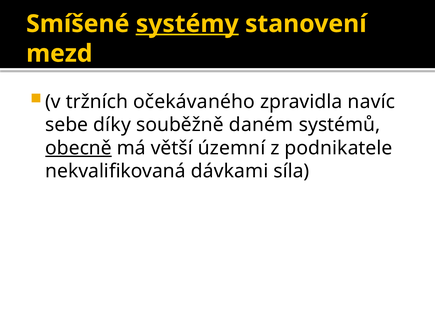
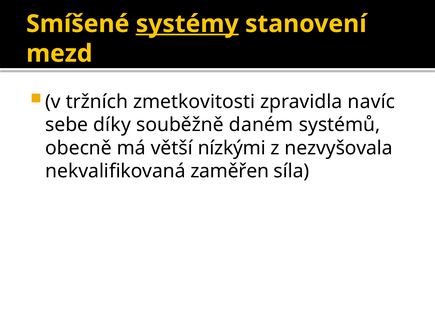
očekávaného: očekávaného -> zmetkovitosti
obecně underline: present -> none
územní: územní -> nízkými
podnikatele: podnikatele -> nezvyšovala
dávkami: dávkami -> zaměřen
